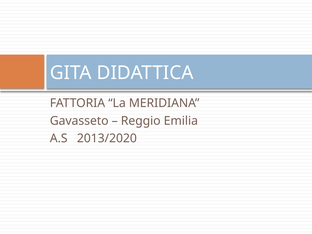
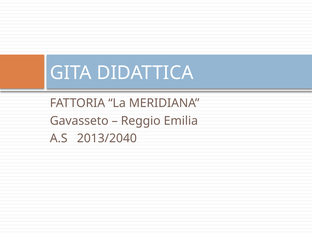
2013/2020: 2013/2020 -> 2013/2040
